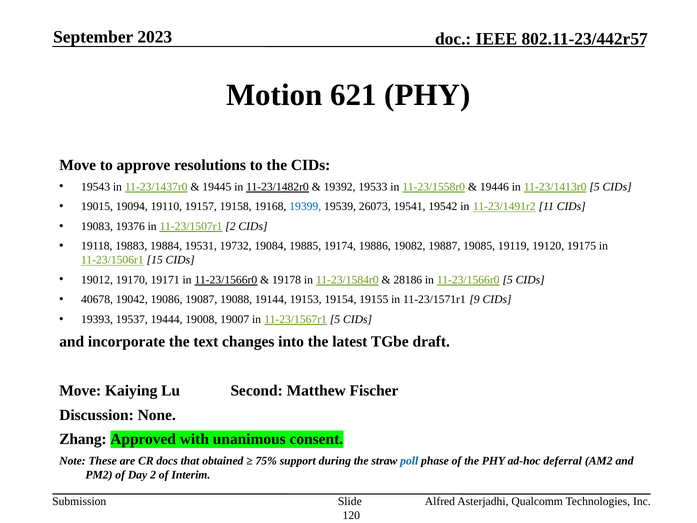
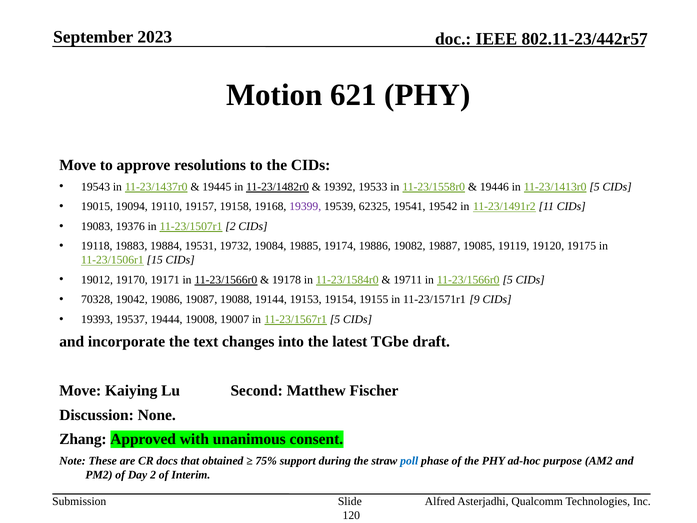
19399 colour: blue -> purple
26073: 26073 -> 62325
28186: 28186 -> 19711
40678: 40678 -> 70328
deferral: deferral -> purpose
